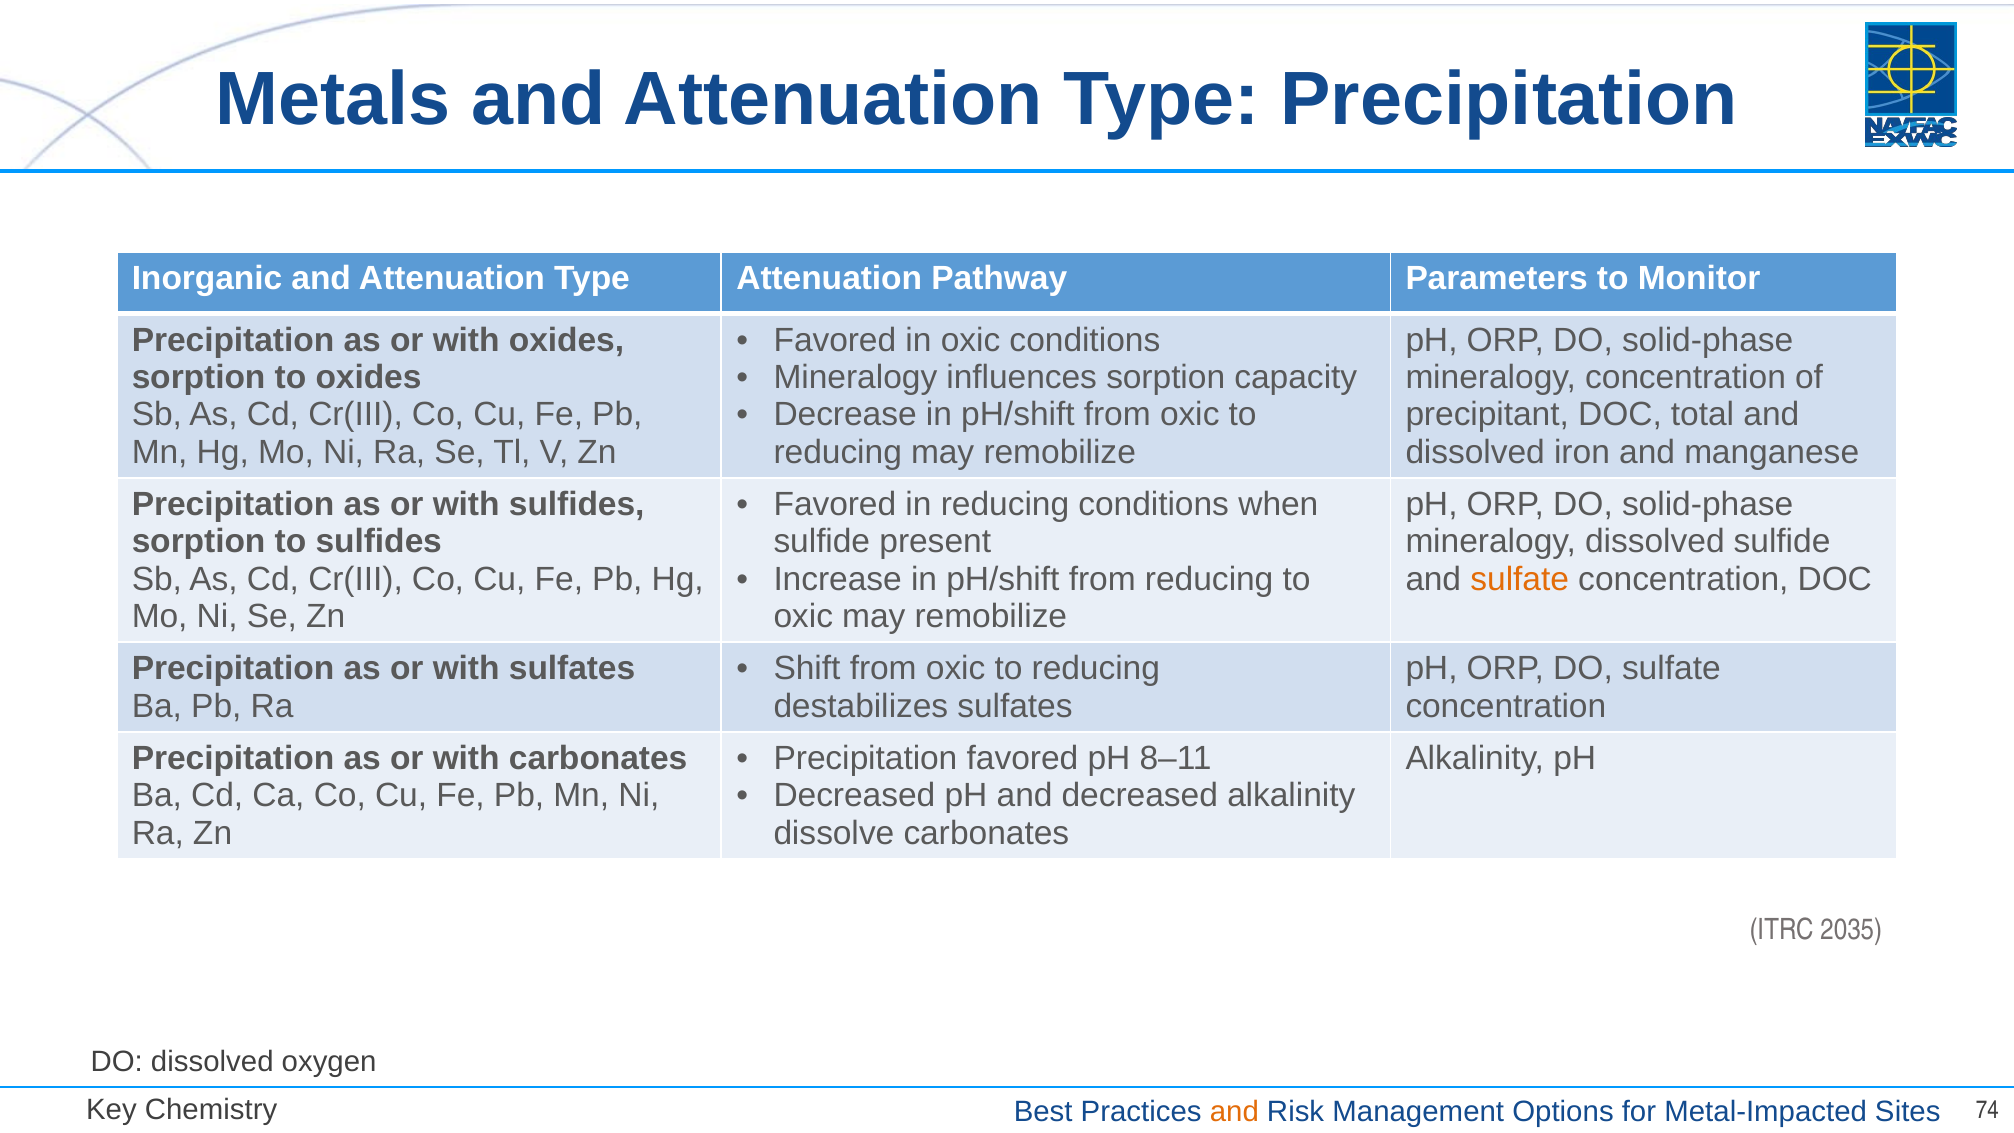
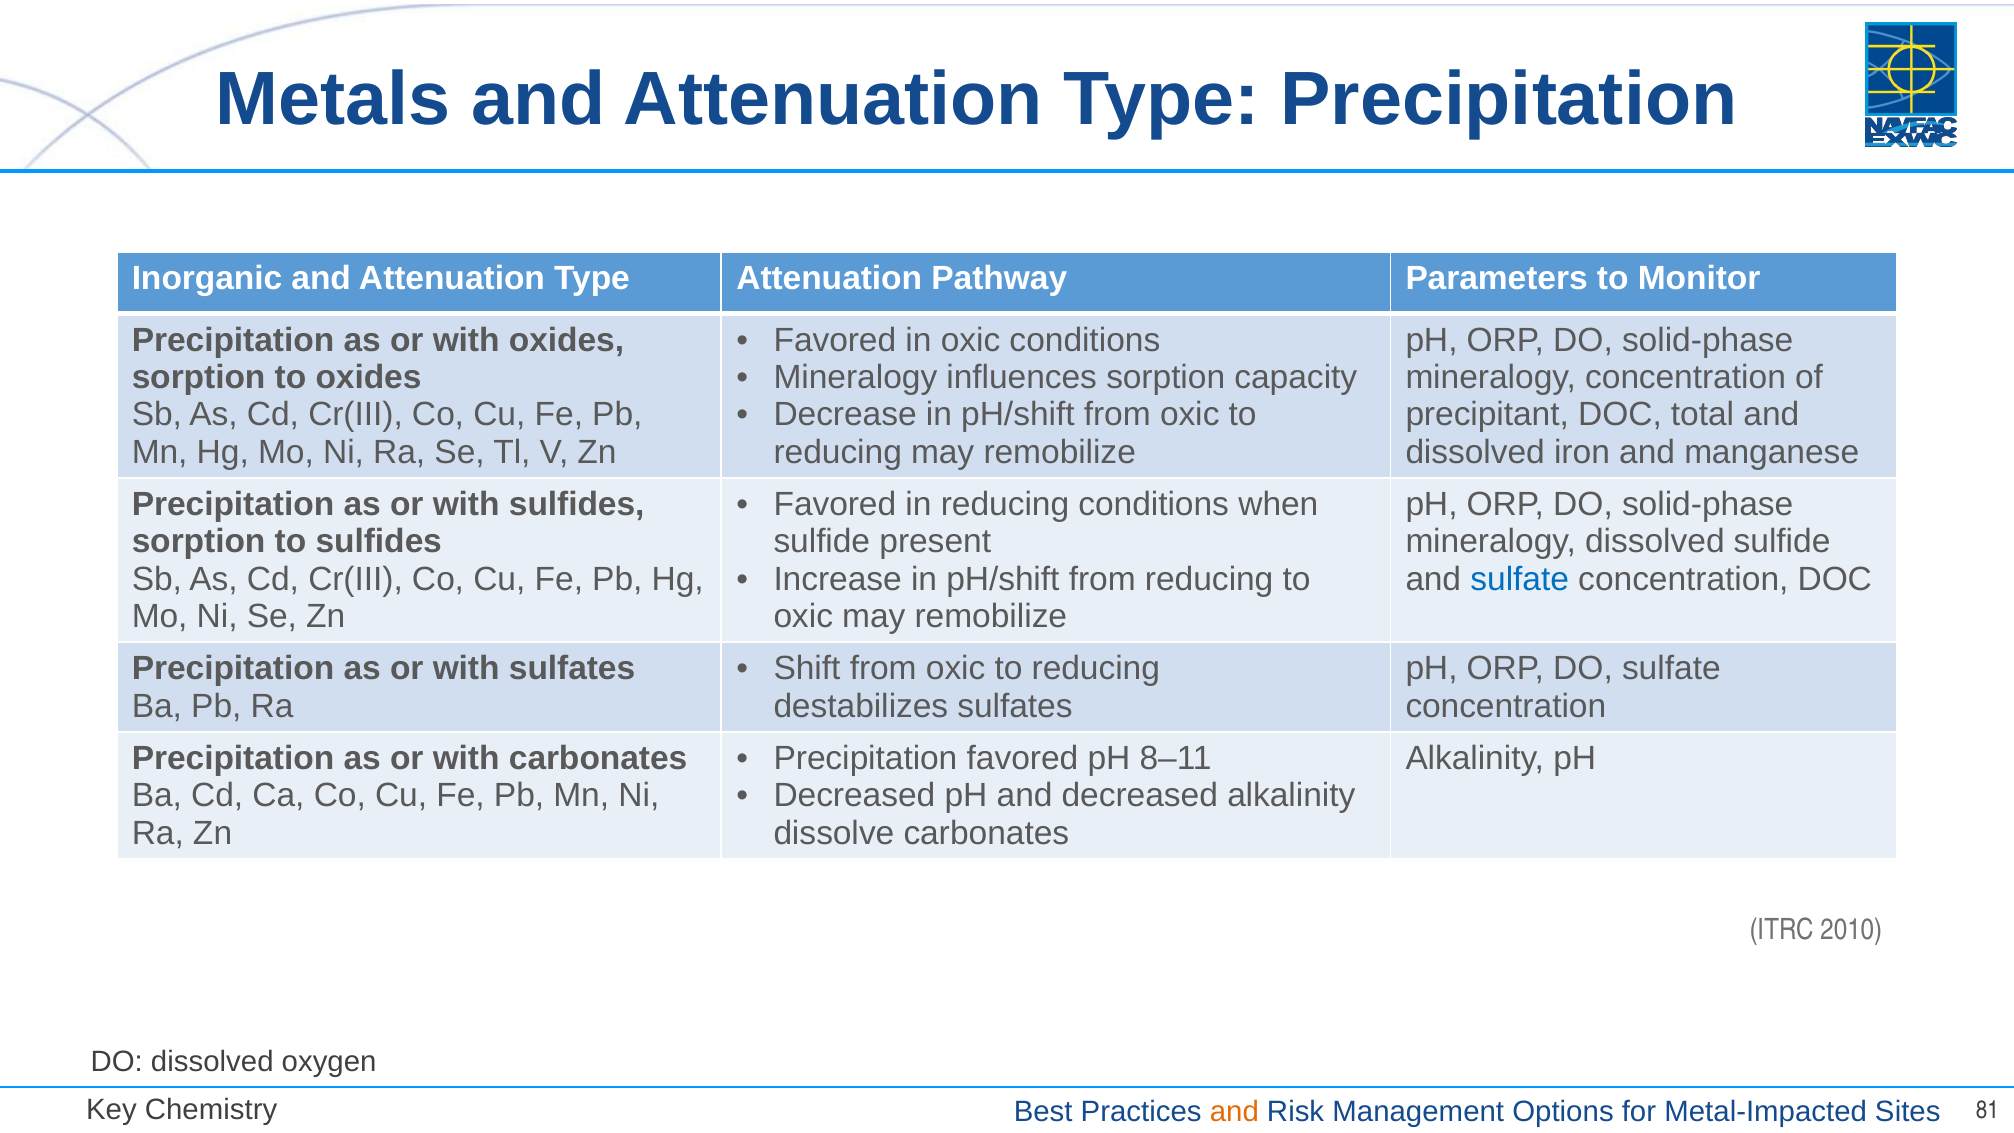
sulfate at (1520, 579) colour: orange -> blue
2035: 2035 -> 2010
74: 74 -> 81
